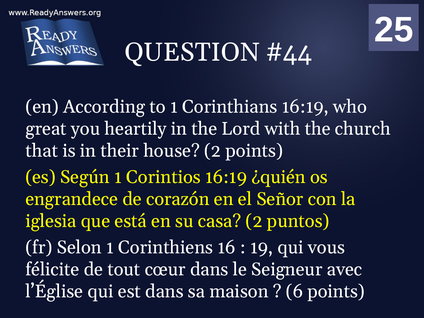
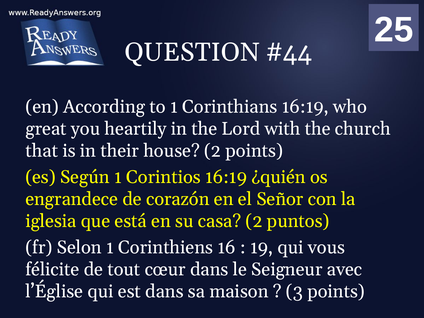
6: 6 -> 3
